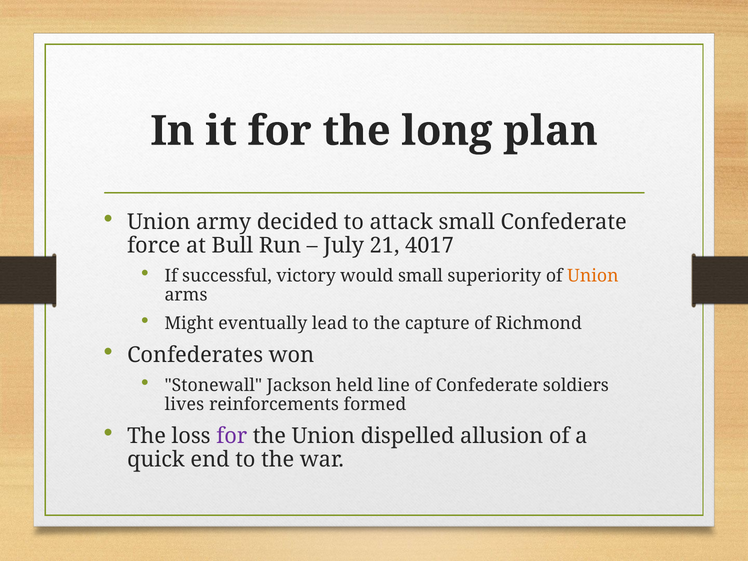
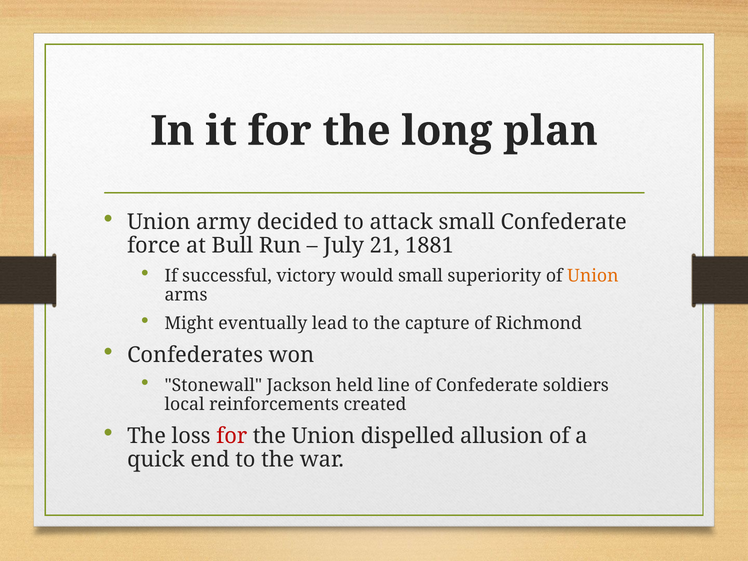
4017: 4017 -> 1881
lives: lives -> local
formed: formed -> created
for at (232, 436) colour: purple -> red
